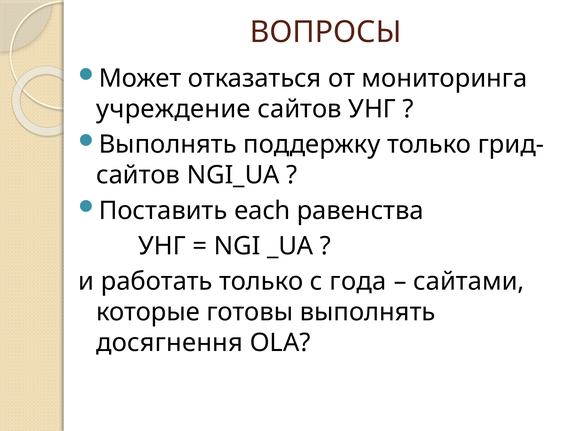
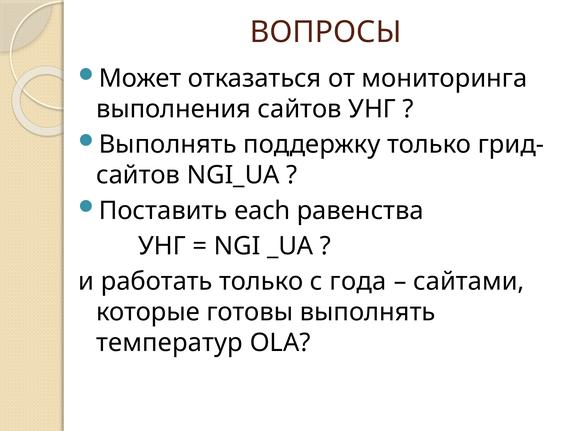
учреждение: учреждение -> выполнения
досягнення: досягнення -> температур
